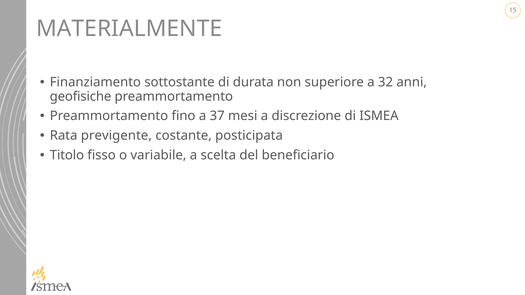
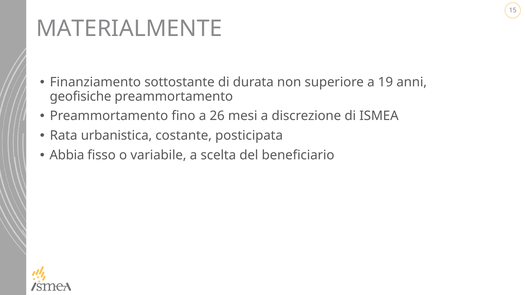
32: 32 -> 19
37: 37 -> 26
previgente: previgente -> urbanistica
Titolo: Titolo -> Abbia
